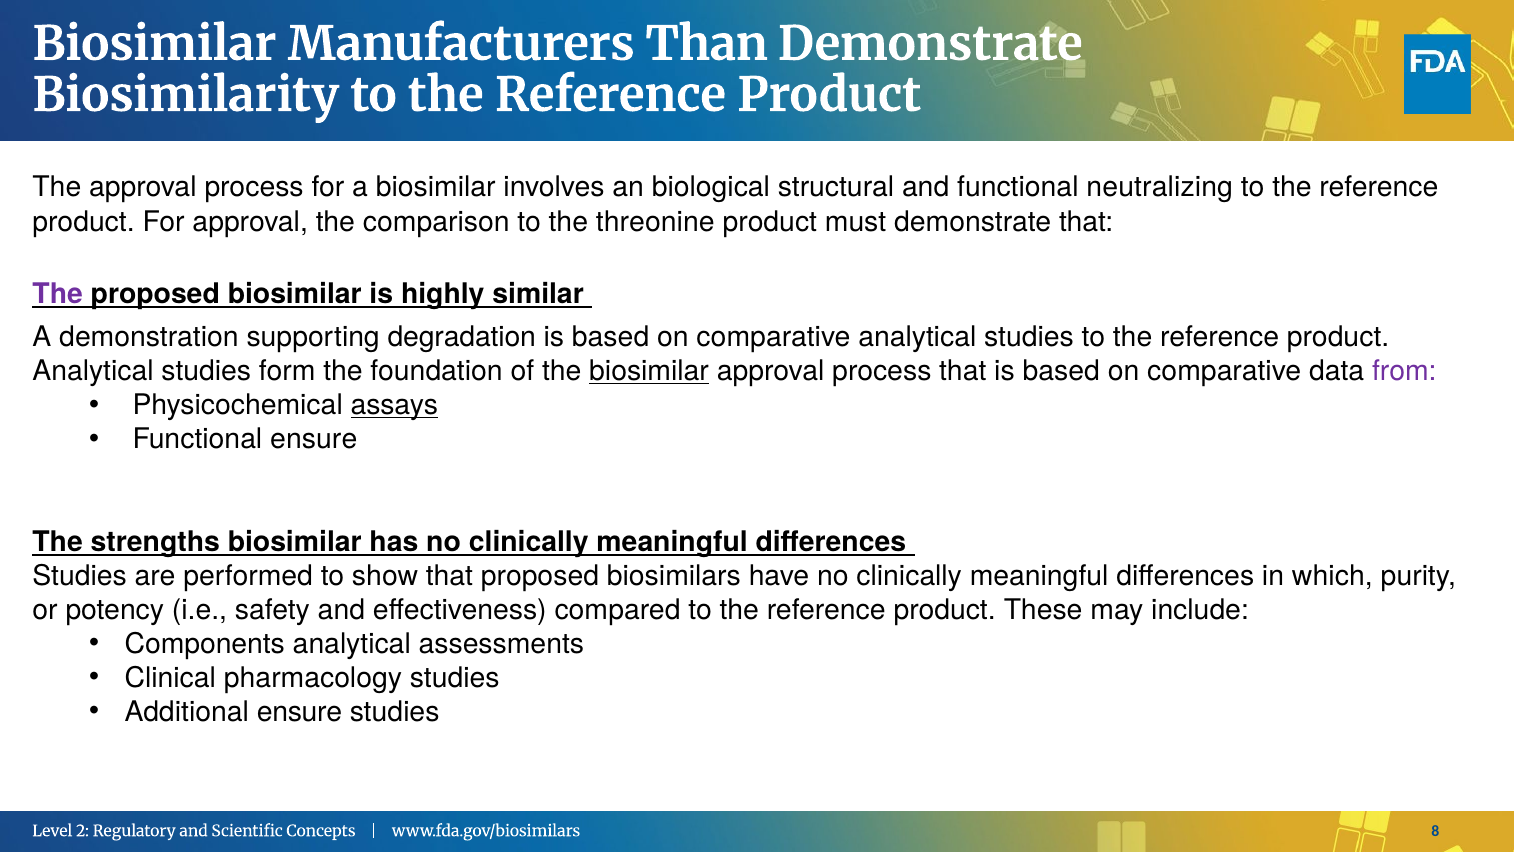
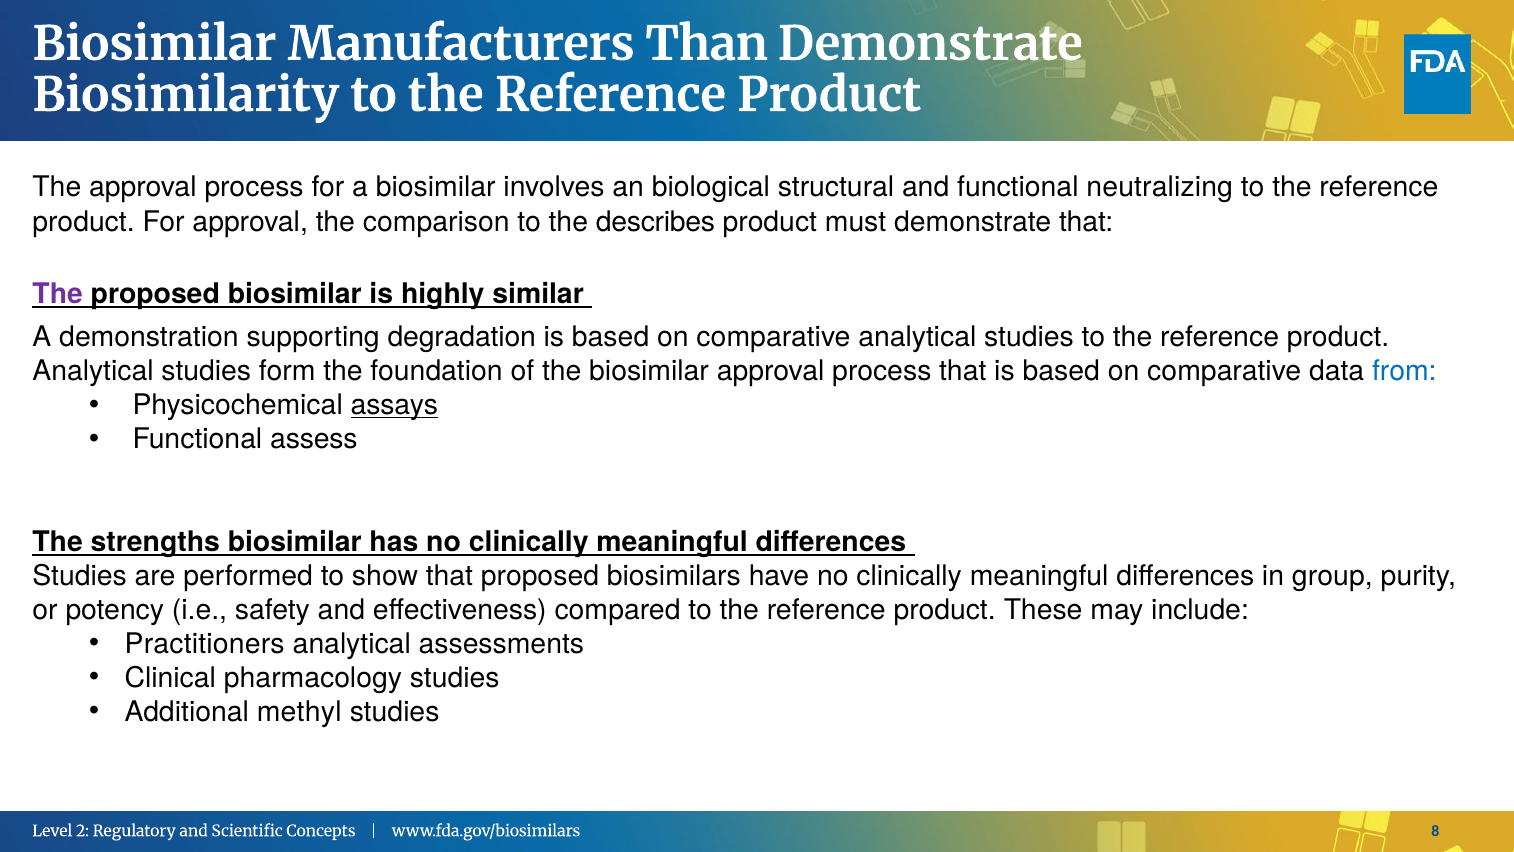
threonine: threonine -> describes
biosimilar at (649, 371) underline: present -> none
from colour: purple -> blue
Functional ensure: ensure -> assess
which: which -> group
Components: Components -> Practitioners
Additional ensure: ensure -> methyl
